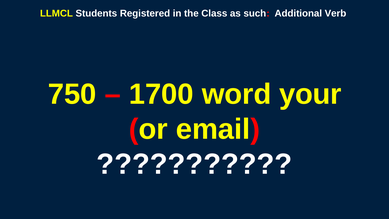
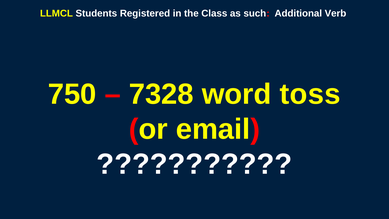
1700: 1700 -> 7328
your: your -> toss
